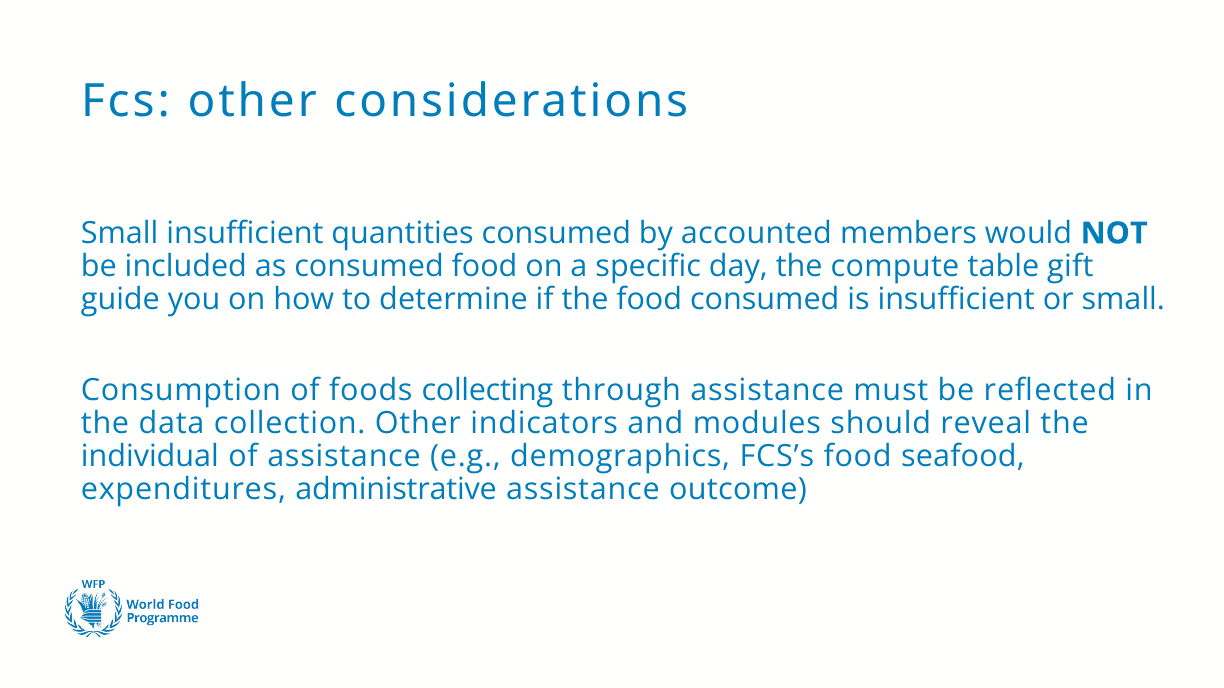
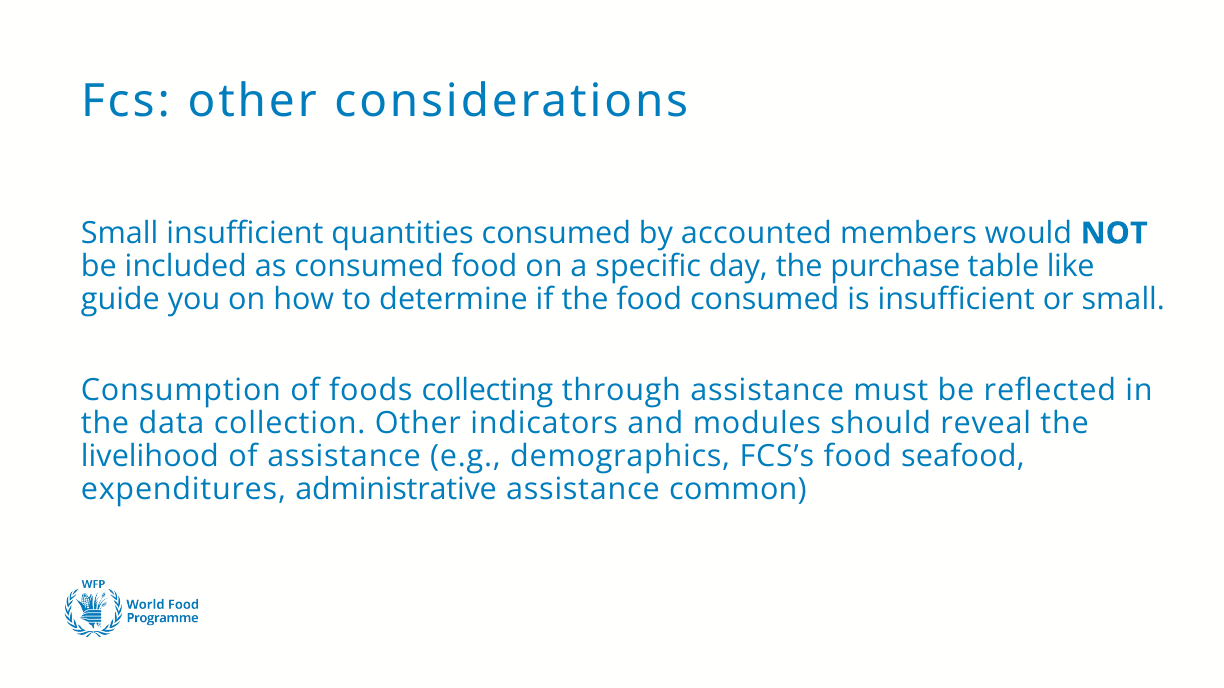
compute: compute -> purchase
gift: gift -> like
individual: individual -> livelihood
outcome: outcome -> common
